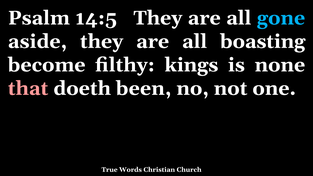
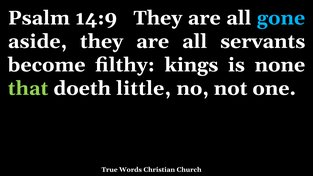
14:5: 14:5 -> 14:9
boasting: boasting -> servants
that colour: pink -> light green
been: been -> little
